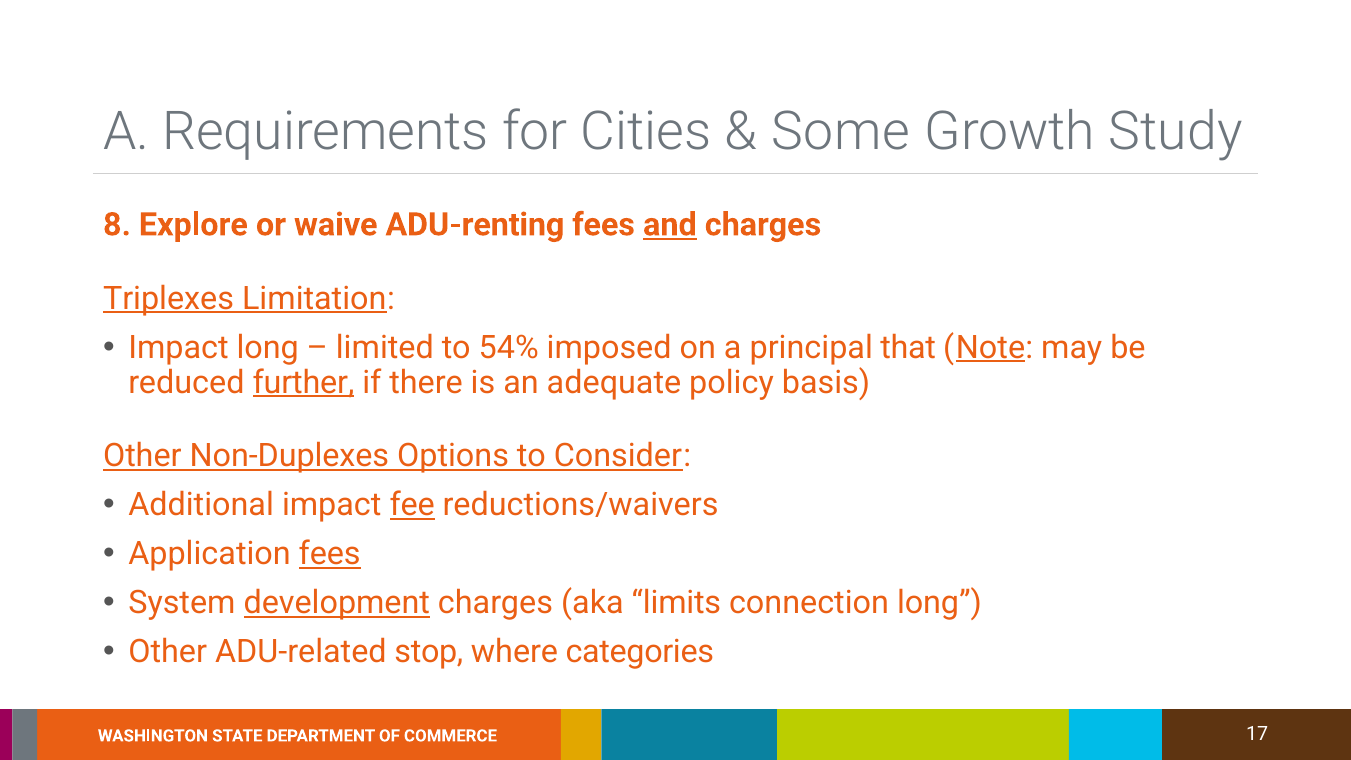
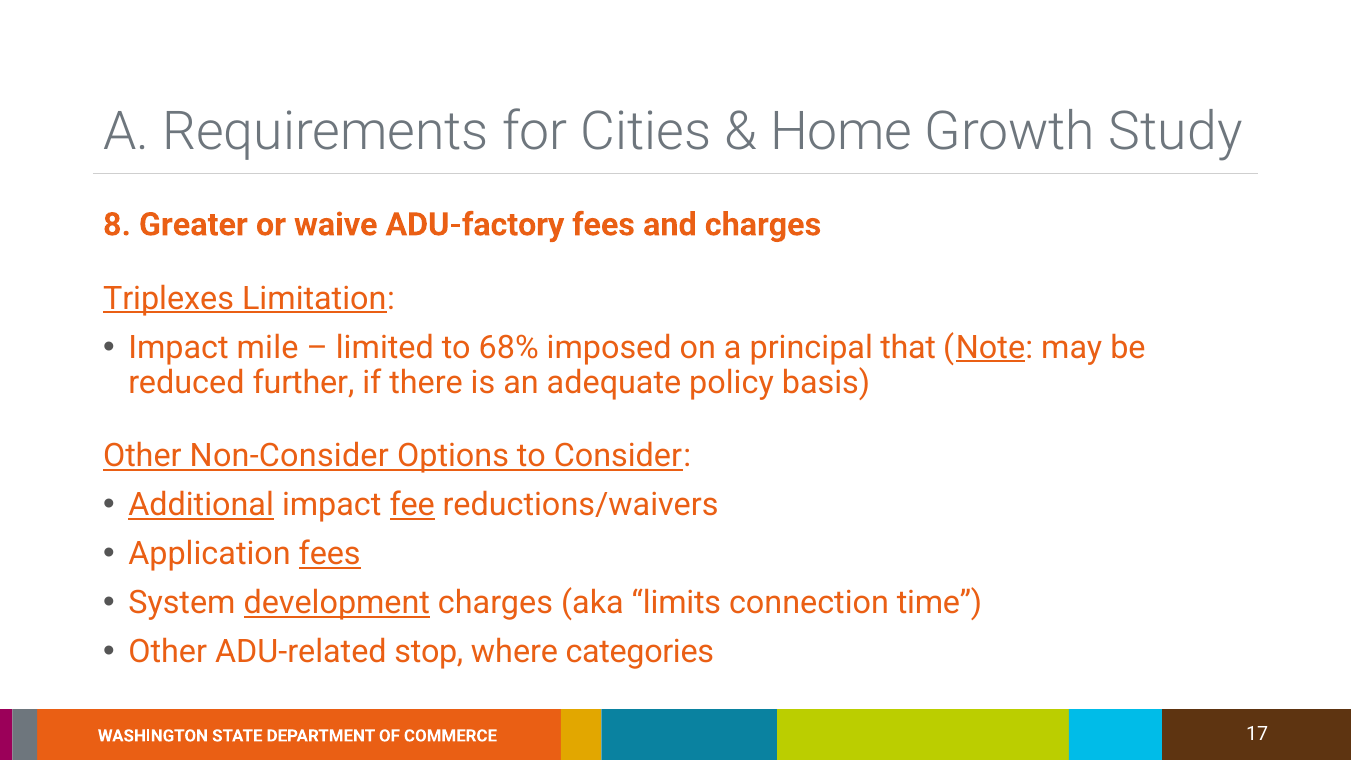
Some: Some -> Home
Explore: Explore -> Greater
ADU-renting: ADU-renting -> ADU-factory
and underline: present -> none
Impact long: long -> mile
54%: 54% -> 68%
further underline: present -> none
Non-Duplexes: Non-Duplexes -> Non-Consider
Additional underline: none -> present
connection long: long -> time
